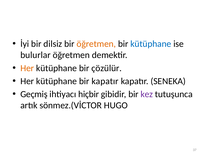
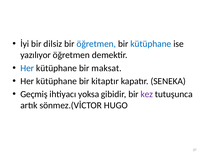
öğretmen at (96, 44) colour: orange -> blue
bulurlar: bulurlar -> yazılıyor
Her at (27, 68) colour: orange -> blue
çözülür: çözülür -> maksat
bir kapatır: kapatır -> kitaptır
hiçbir: hiçbir -> yoksa
